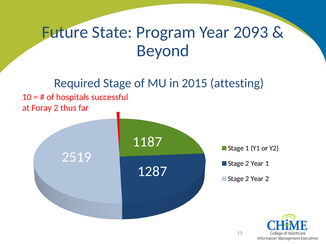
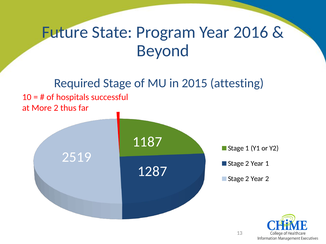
2093: 2093 -> 2016
Foray: Foray -> More
